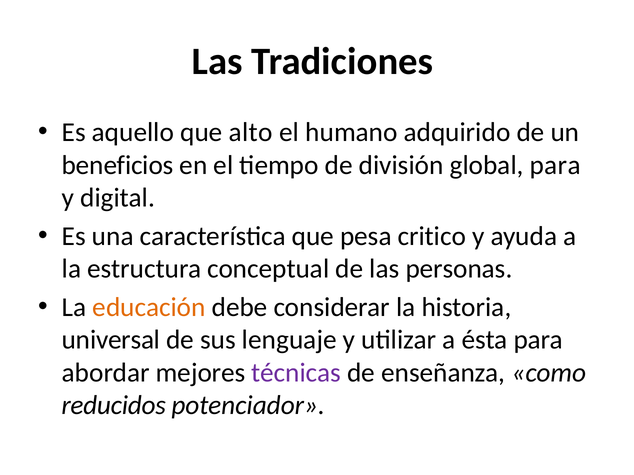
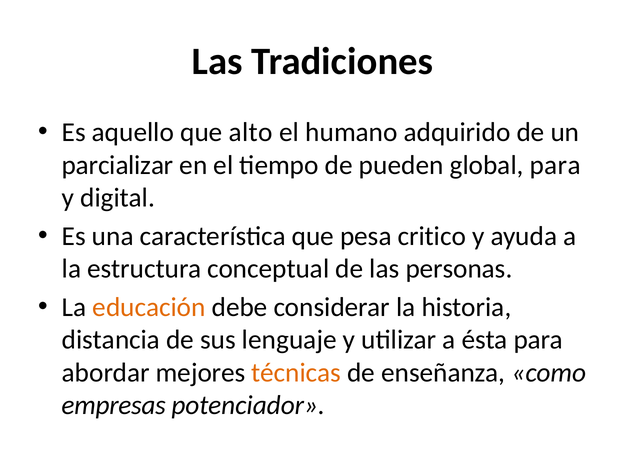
beneficios: beneficios -> parcializar
división: división -> pueden
universal: universal -> distancia
técnicas colour: purple -> orange
reducidos: reducidos -> empresas
